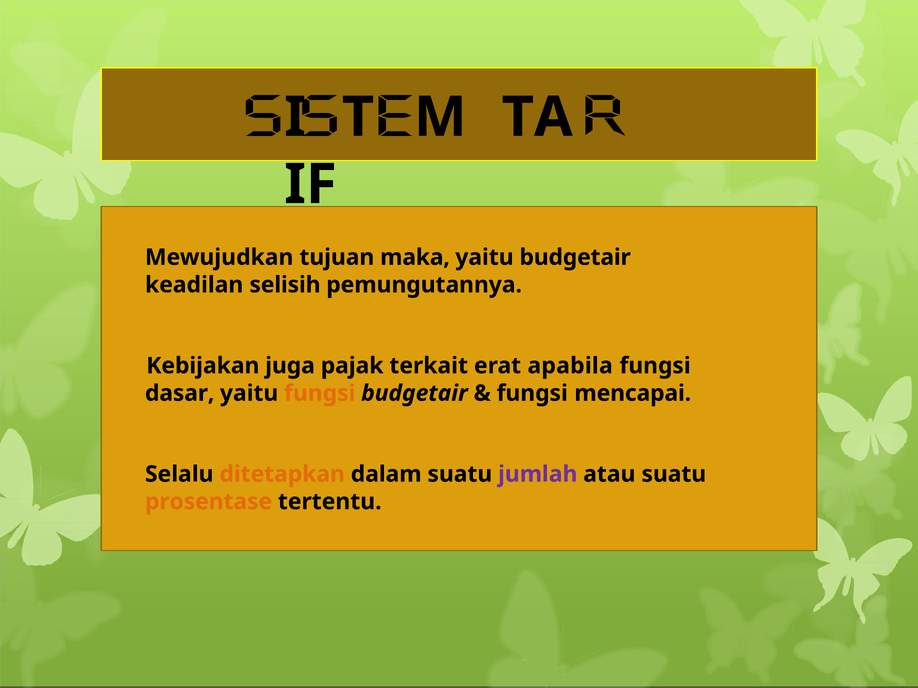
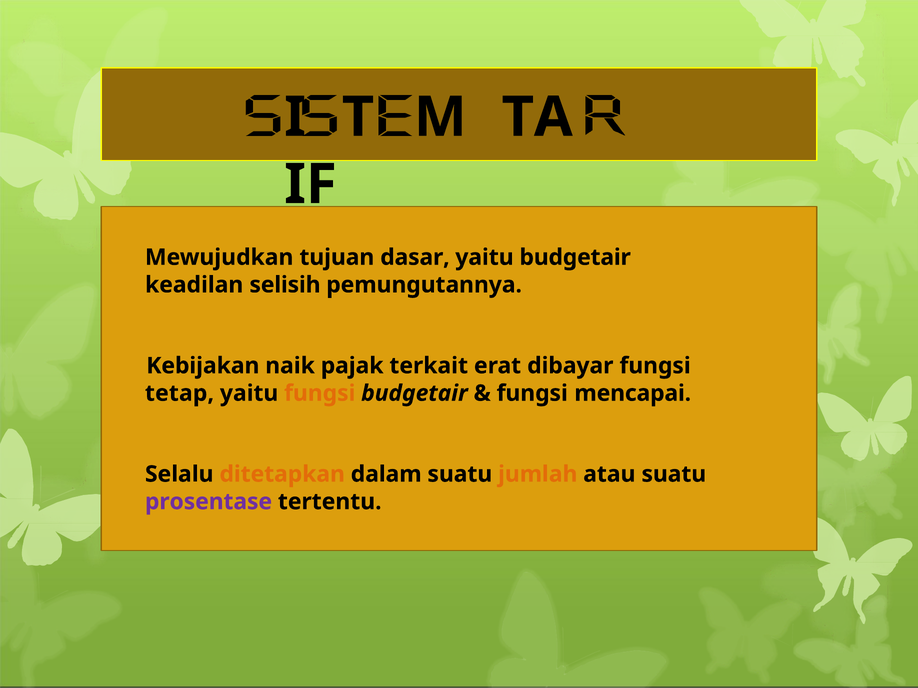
maka: maka -> dasar
juga: juga -> naik
apabila: apabila -> dibayar
dasar: dasar -> tetap
jumlah colour: purple -> orange
prosentase colour: orange -> purple
